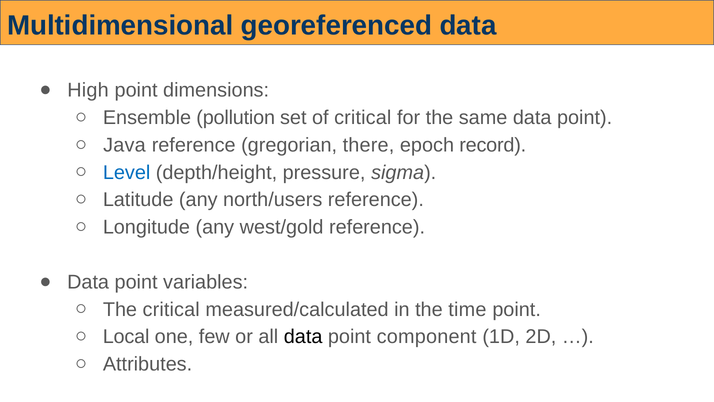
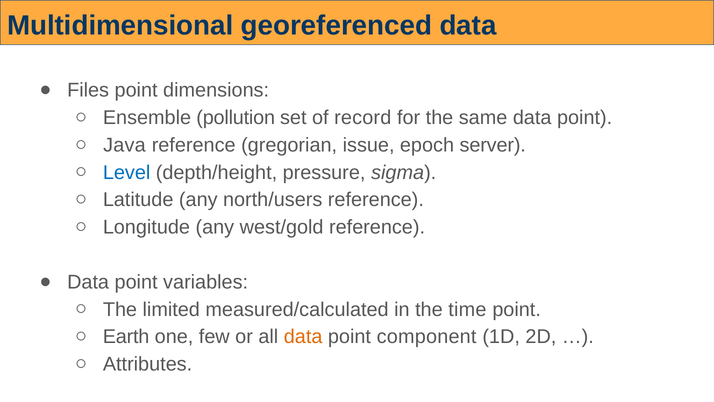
High: High -> Files
of critical: critical -> record
there: there -> issue
record: record -> server
The critical: critical -> limited
Local: Local -> Earth
data at (303, 337) colour: black -> orange
